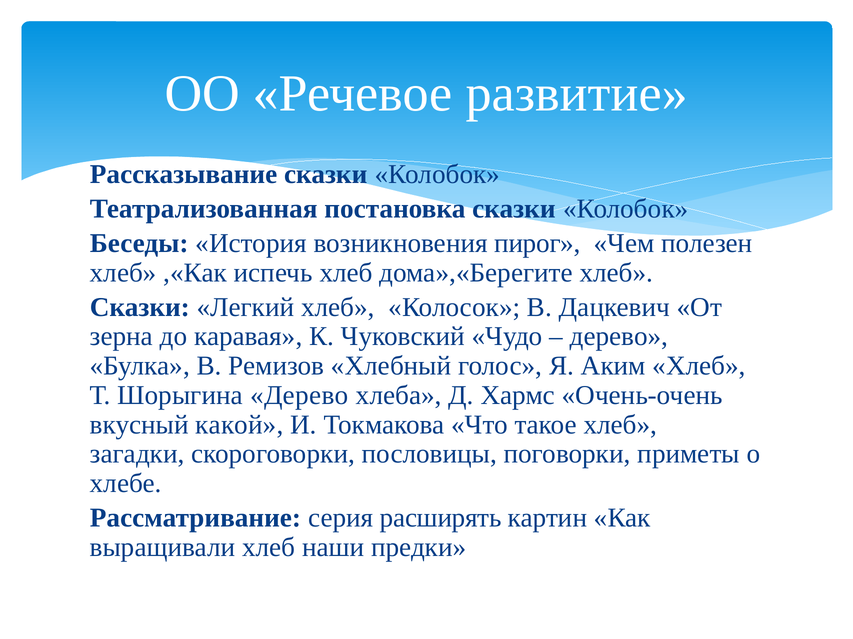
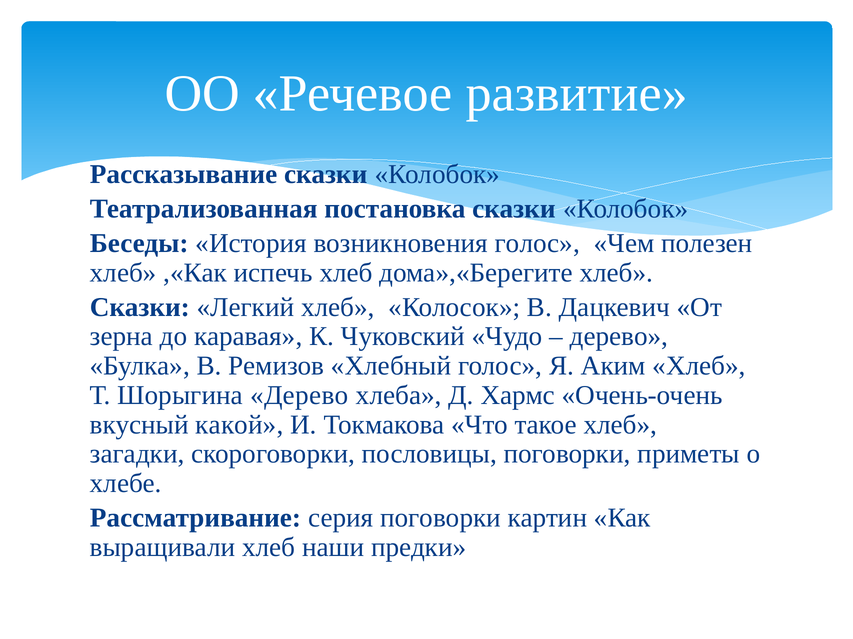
возникновения пирог: пирог -> голос
серия расширять: расширять -> поговорки
